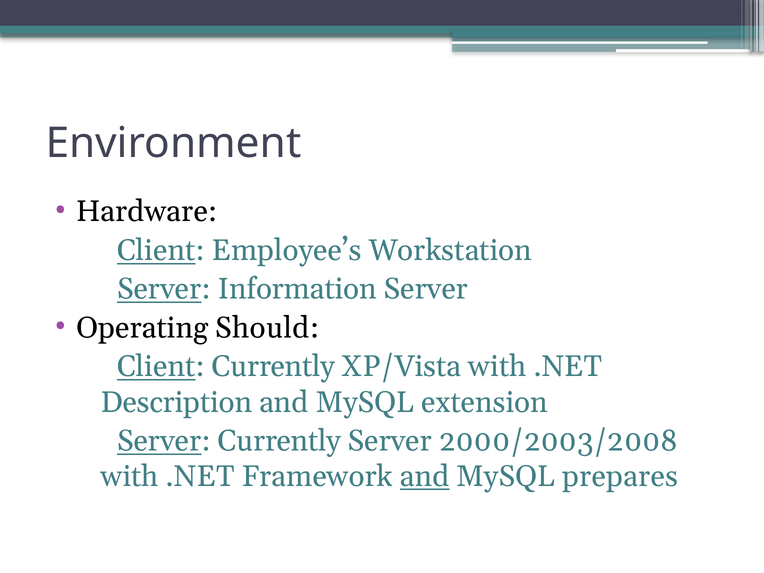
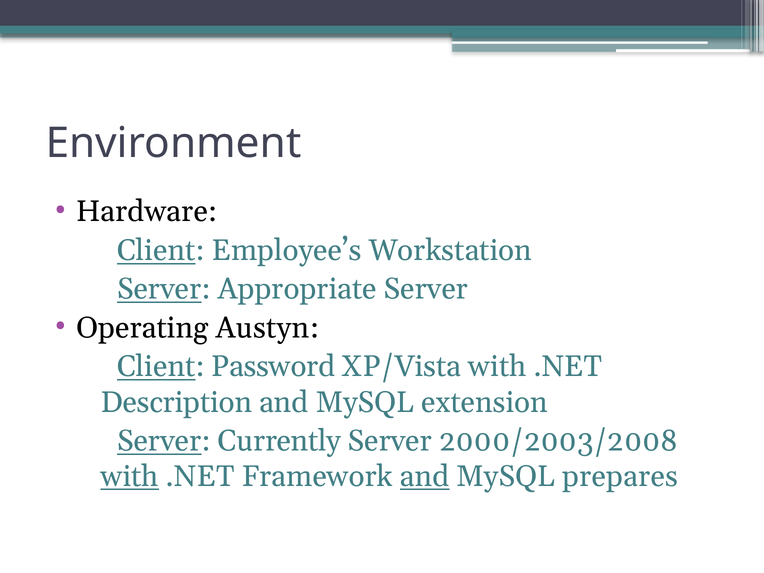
Information: Information -> Appropriate
Should: Should -> Austyn
Client Currently: Currently -> Password
with at (130, 477) underline: none -> present
